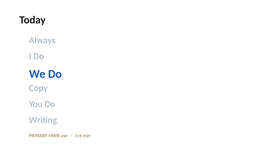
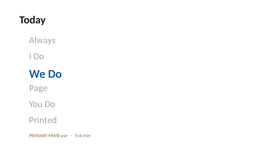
Copy: Copy -> Page
Writing: Writing -> Printed
